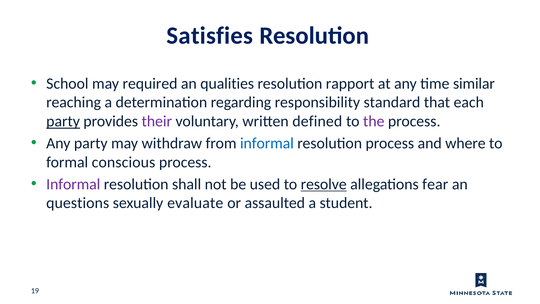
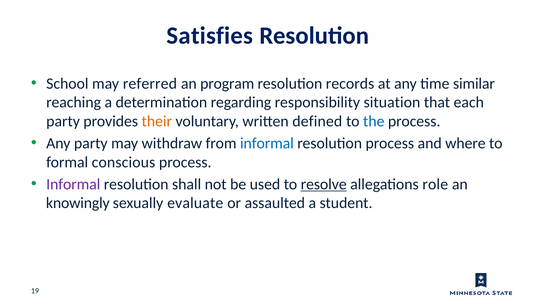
required: required -> referred
qualities: qualities -> program
rapport: rapport -> records
standard: standard -> situation
party at (63, 121) underline: present -> none
their colour: purple -> orange
the colour: purple -> blue
fear: fear -> role
questions: questions -> knowingly
